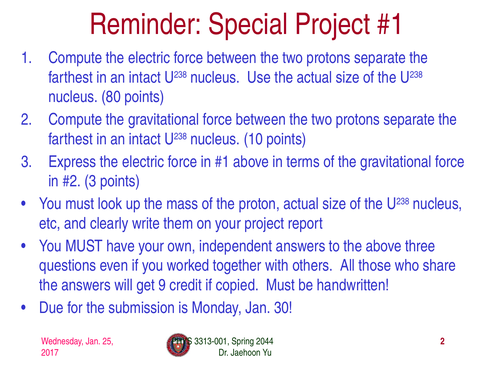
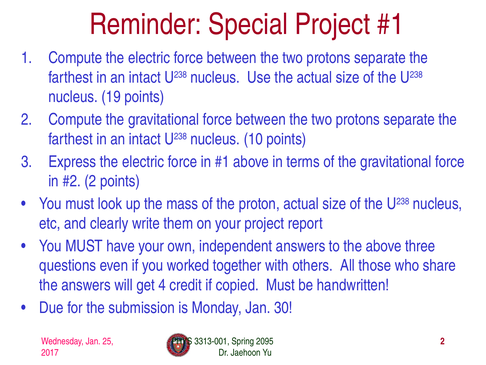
80: 80 -> 19
3 at (90, 181): 3 -> 2
9: 9 -> 4
2044: 2044 -> 2095
